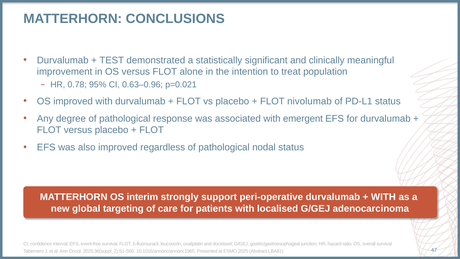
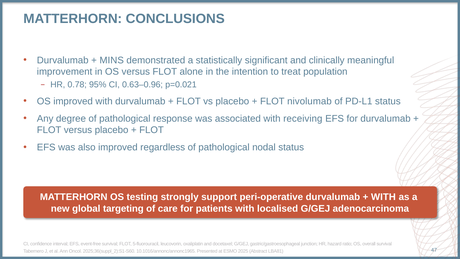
TEST: TEST -> MINS
emergent: emergent -> receiving
interim: interim -> testing
